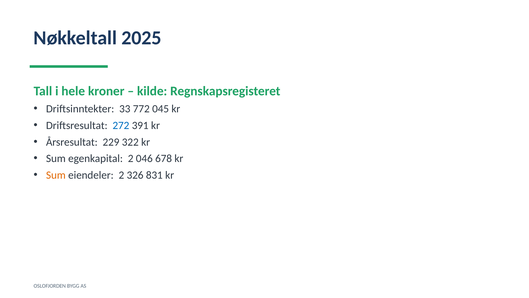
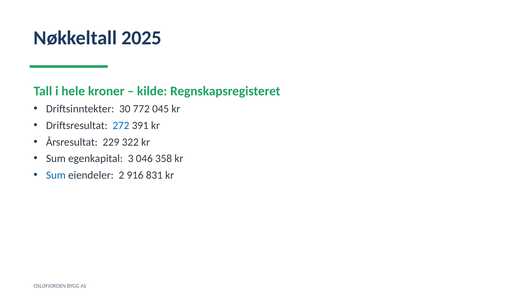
33: 33 -> 30
egenkapital 2: 2 -> 3
678: 678 -> 358
Sum at (56, 175) colour: orange -> blue
326: 326 -> 916
